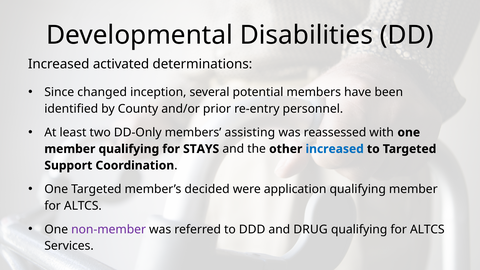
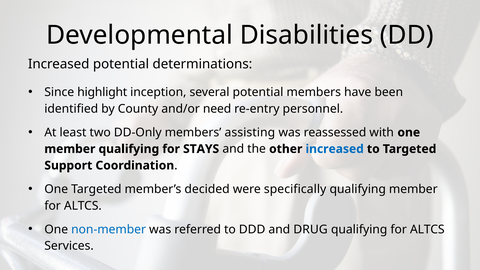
Increased activated: activated -> potential
changed: changed -> highlight
prior: prior -> need
application: application -> specifically
non-member colour: purple -> blue
